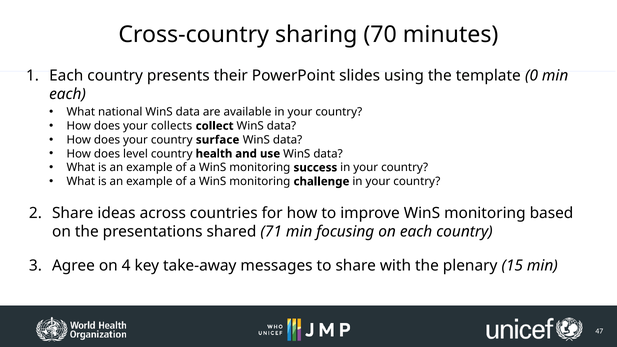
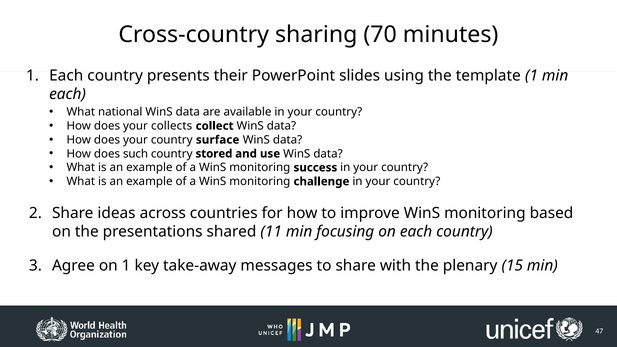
template 0: 0 -> 1
level: level -> such
health: health -> stored
71: 71 -> 11
on 4: 4 -> 1
